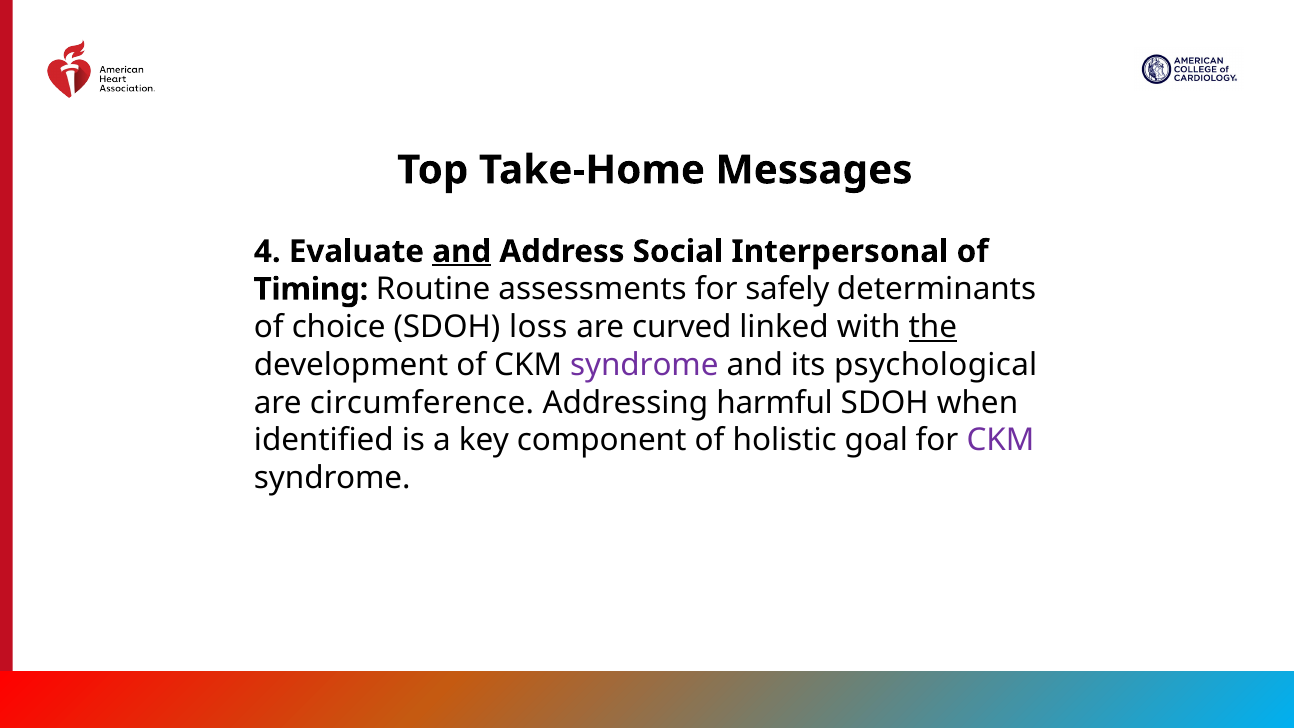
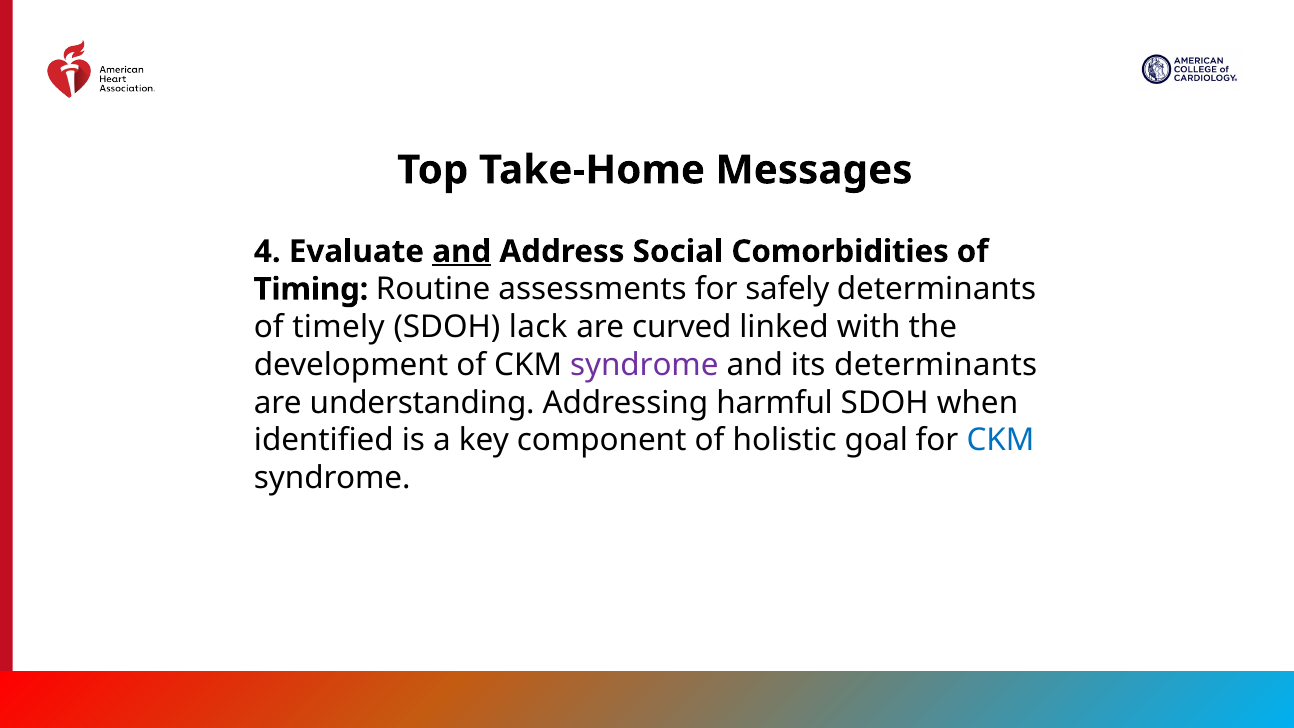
Interpersonal: Interpersonal -> Comorbidities
choice: choice -> timely
loss: loss -> lack
the underline: present -> none
its psychological: psychological -> determinants
circumference: circumference -> understanding
CKM at (1001, 440) colour: purple -> blue
